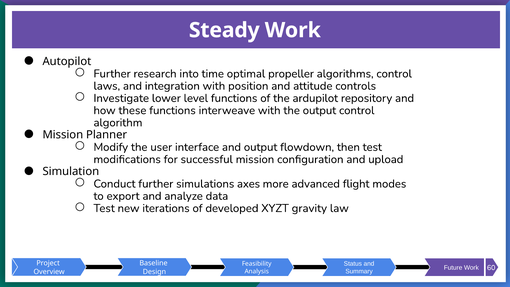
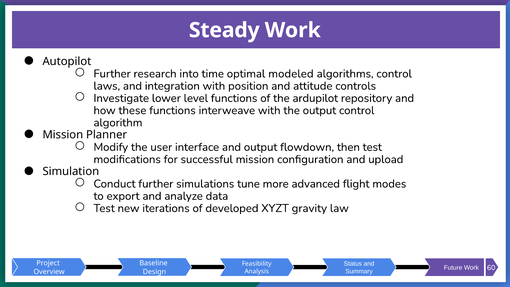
propeller: propeller -> modeled
axes: axes -> tune
